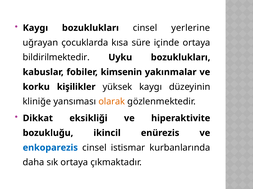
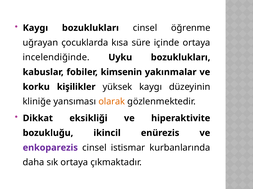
yerlerine: yerlerine -> öğrenme
bildirilmektedir: bildirilmektedir -> incelendiğinde
enkoparezis colour: blue -> purple
